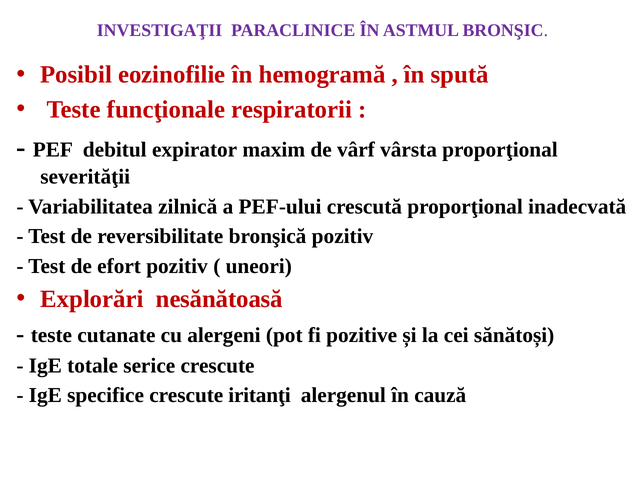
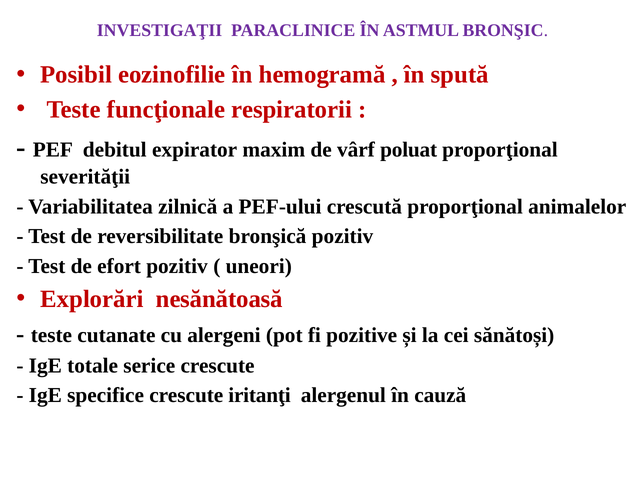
vârsta: vârsta -> poluat
inadecvată: inadecvată -> animalelor
